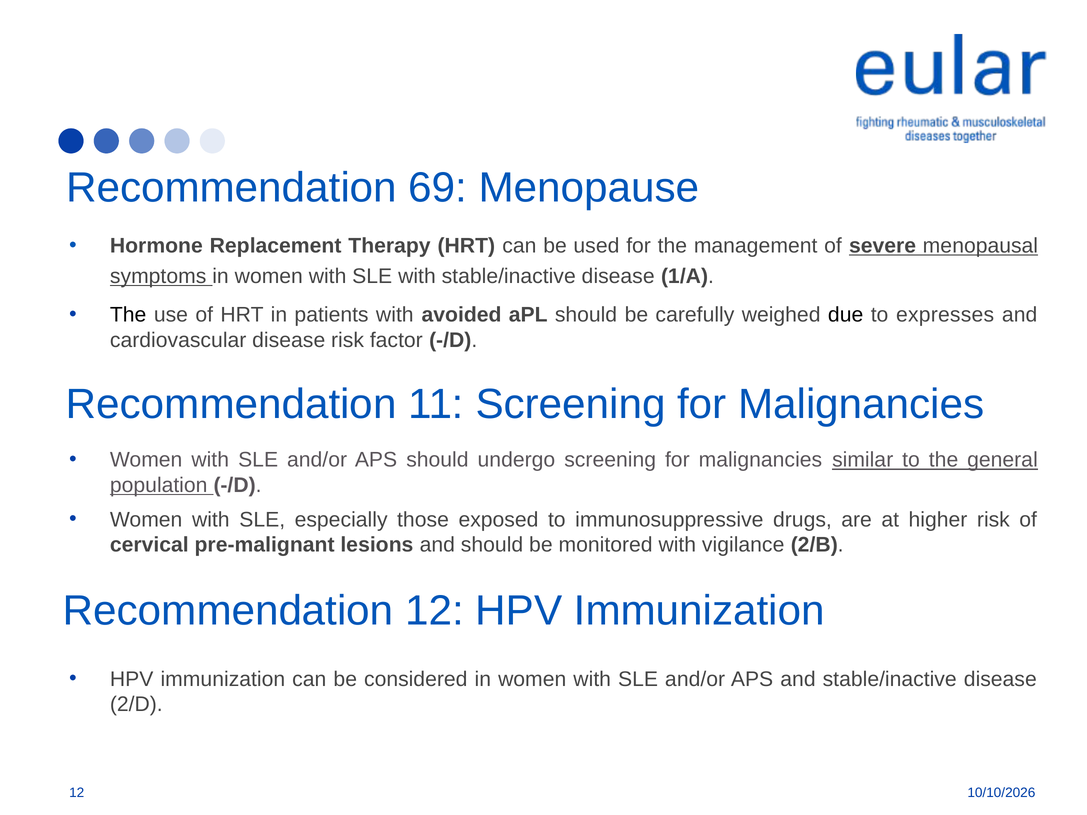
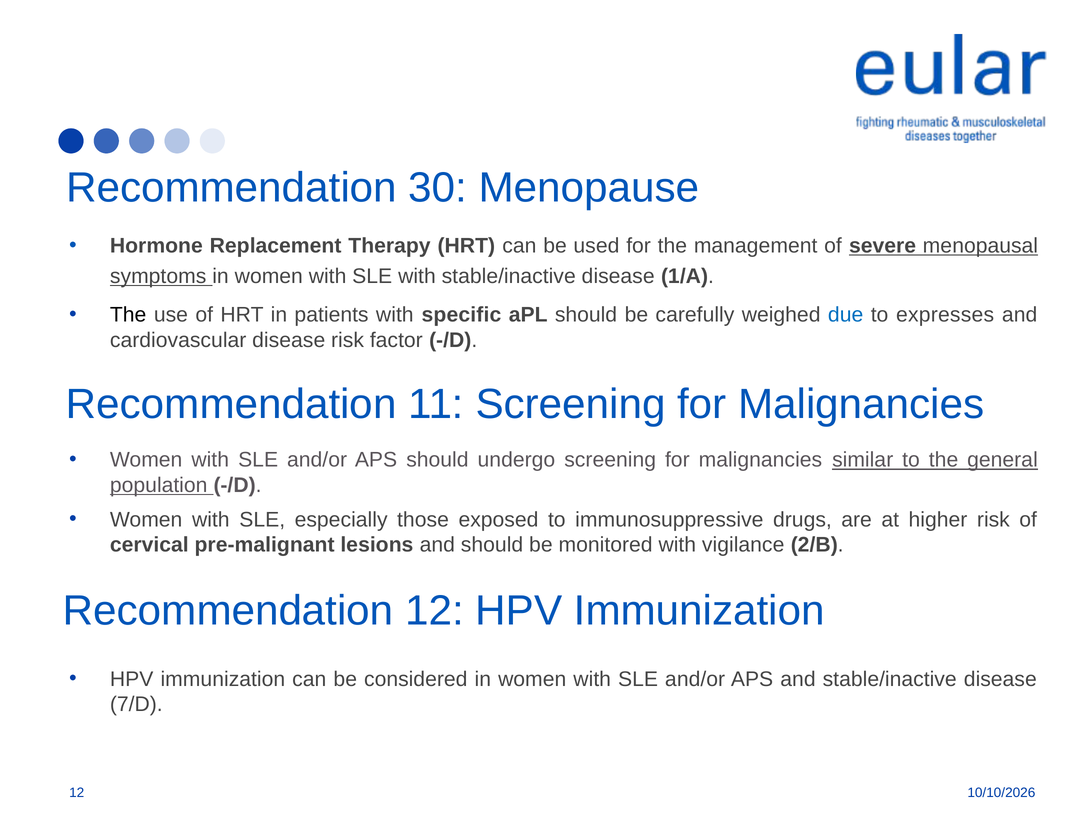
69: 69 -> 30
avoided: avoided -> specific
due colour: black -> blue
2/D: 2/D -> 7/D
